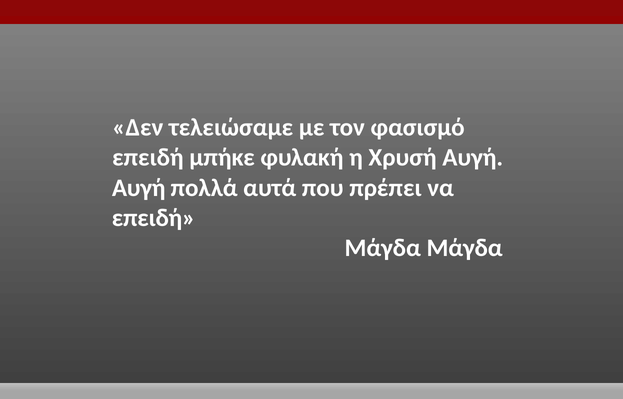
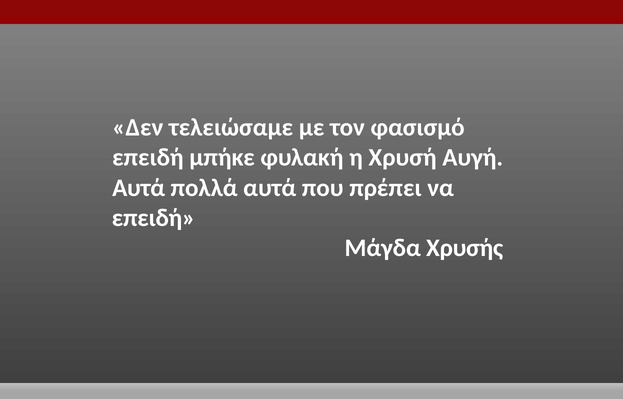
Αυγή at (139, 188): Αυγή -> Αυτά
Μάγδα Μάγδα: Μάγδα -> Χρυσής
